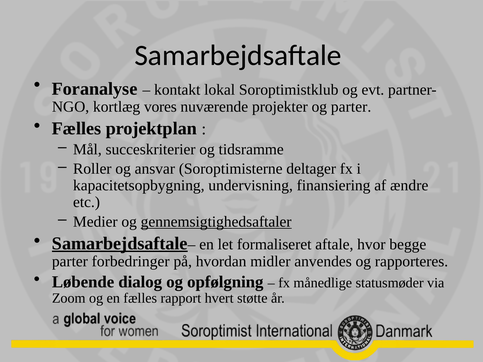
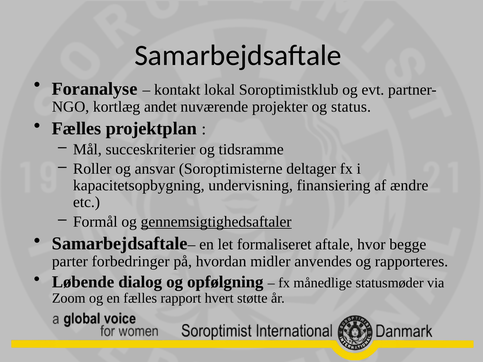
vores: vores -> andet
og parter: parter -> status
Medier: Medier -> Formål
Samarbejdsaftale at (120, 244) underline: present -> none
